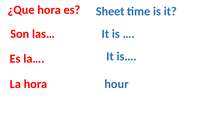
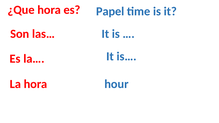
Sheet: Sheet -> Papel
